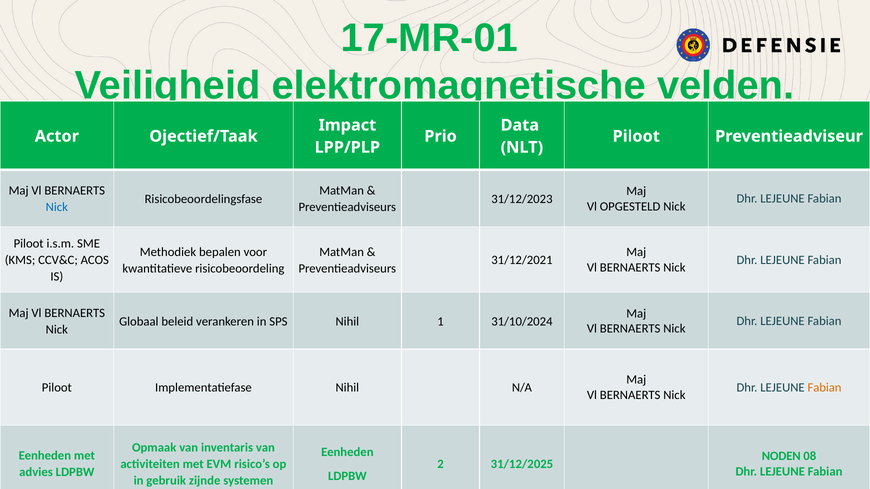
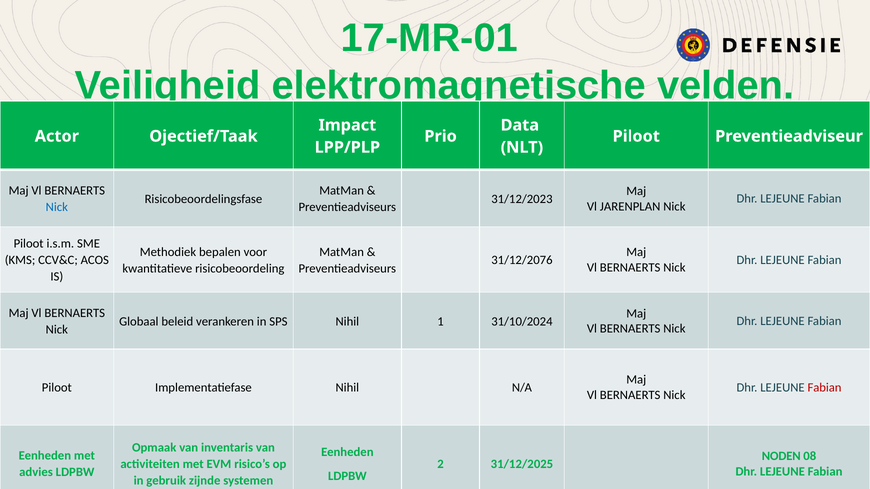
OPGESTELD: OPGESTELD -> JARENPLAN
31/12/2021: 31/12/2021 -> 31/12/2076
Fabian at (825, 388) colour: orange -> red
